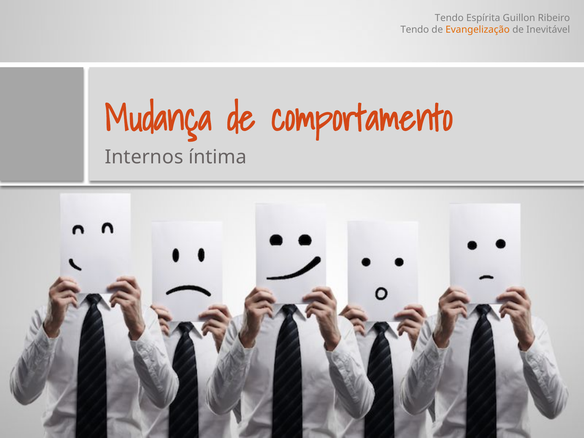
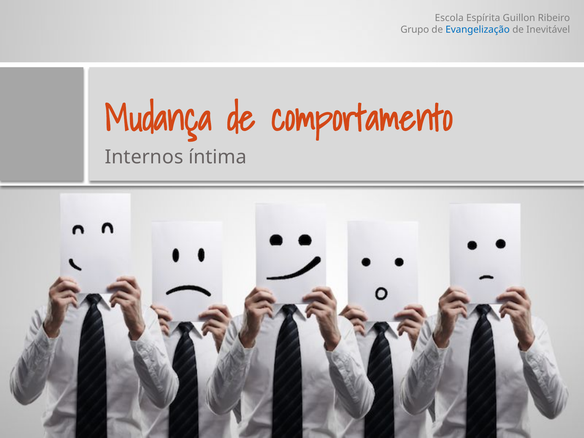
Tendo at (449, 18): Tendo -> Escola
Tendo at (415, 30): Tendo -> Grupo
Evangelização colour: orange -> blue
